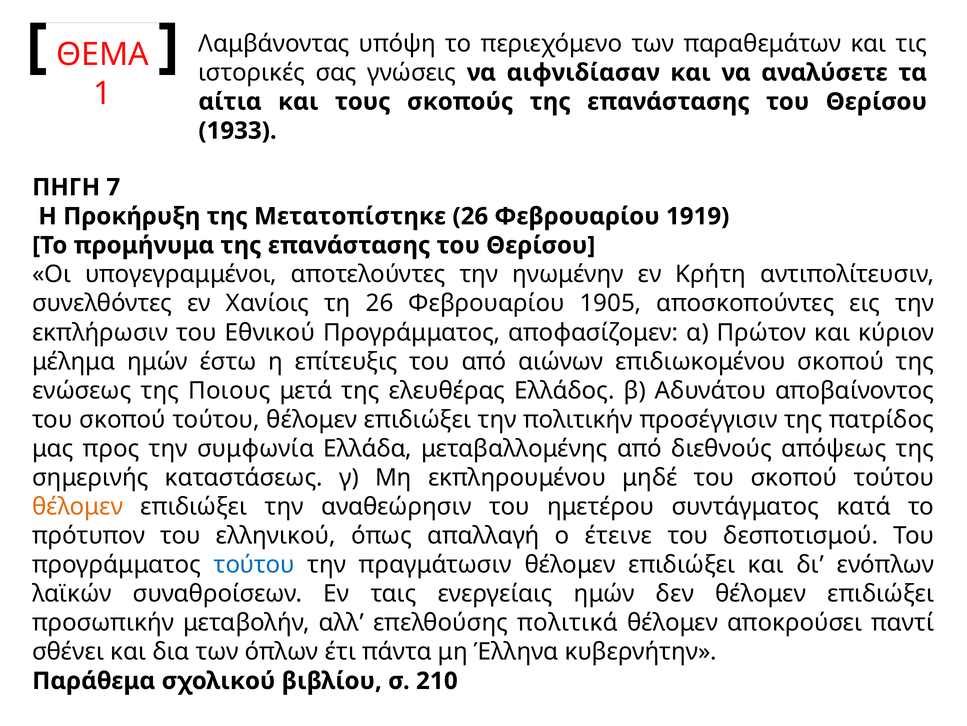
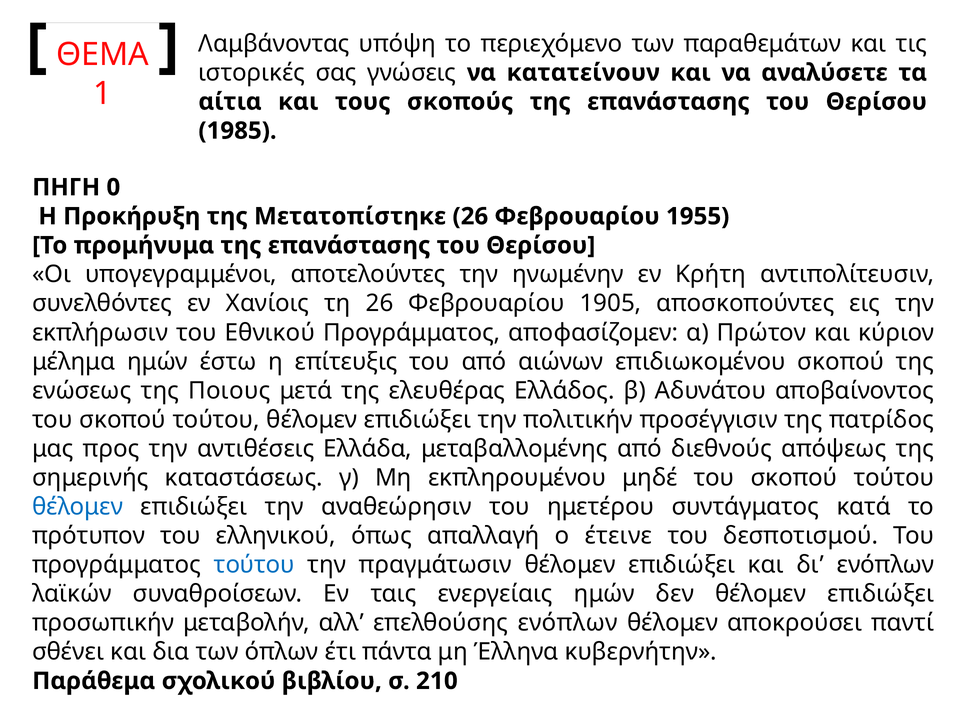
αιφνιδίασαν: αιφνιδίασαν -> κατατείνουν
1933: 1933 -> 1985
7: 7 -> 0
1919: 1919 -> 1955
συμφωνία: συμφωνία -> αντιθέσεις
θέλομεν at (78, 506) colour: orange -> blue
επελθούσης πολιτικά: πολιτικά -> ενόπλων
